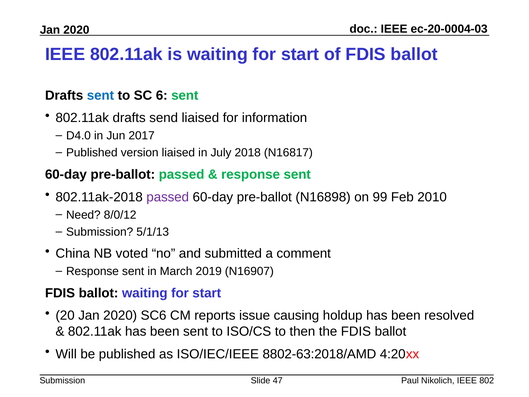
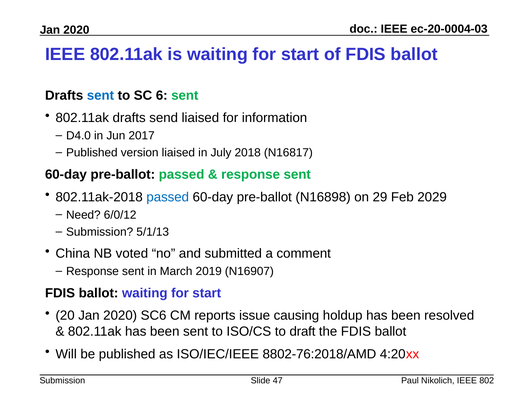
passed at (168, 197) colour: purple -> blue
99: 99 -> 29
2010: 2010 -> 2029
8/0/12: 8/0/12 -> 6/0/12
then: then -> draft
8802-63:2018/AMD: 8802-63:2018/AMD -> 8802-76:2018/AMD
